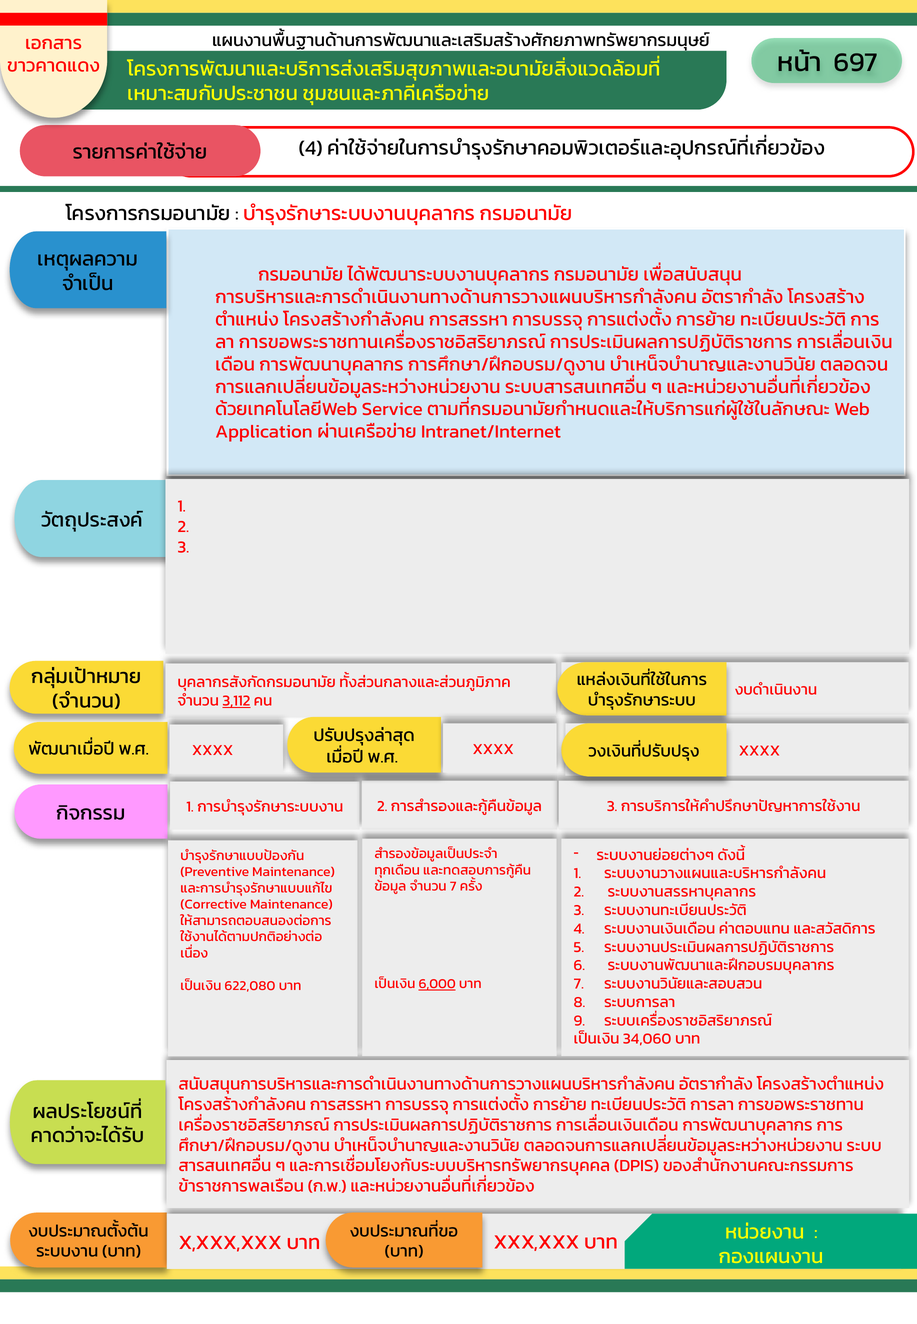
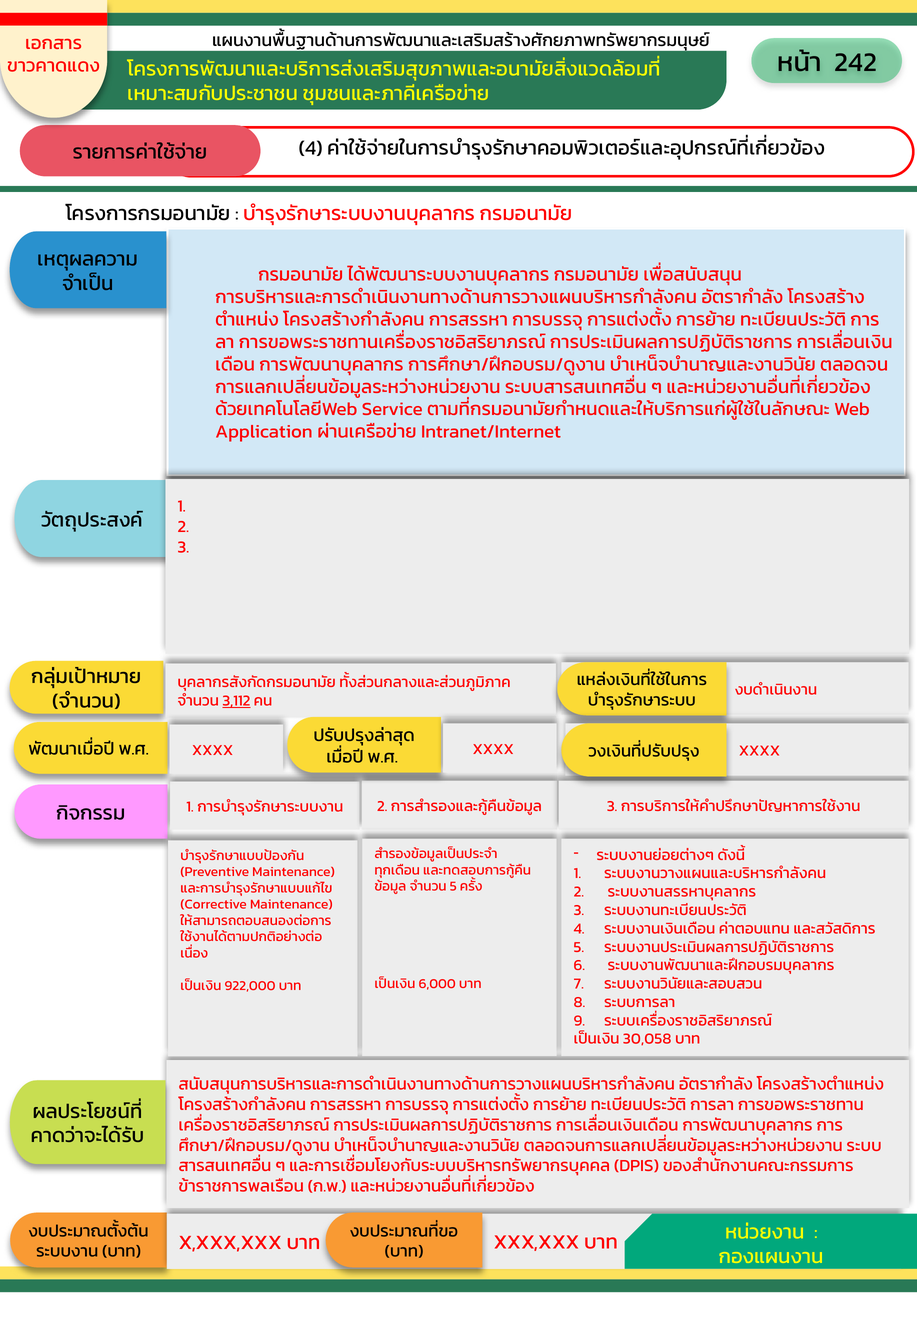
697: 697 -> 242
7 at (453, 887): 7 -> 5
6,000 underline: present -> none
622,080: 622,080 -> 922,000
34,060: 34,060 -> 30,058
